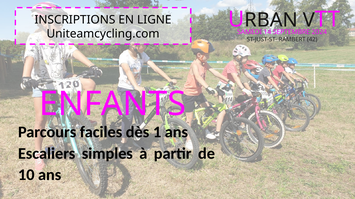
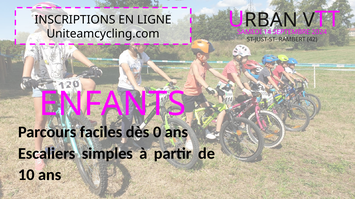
1: 1 -> 0
